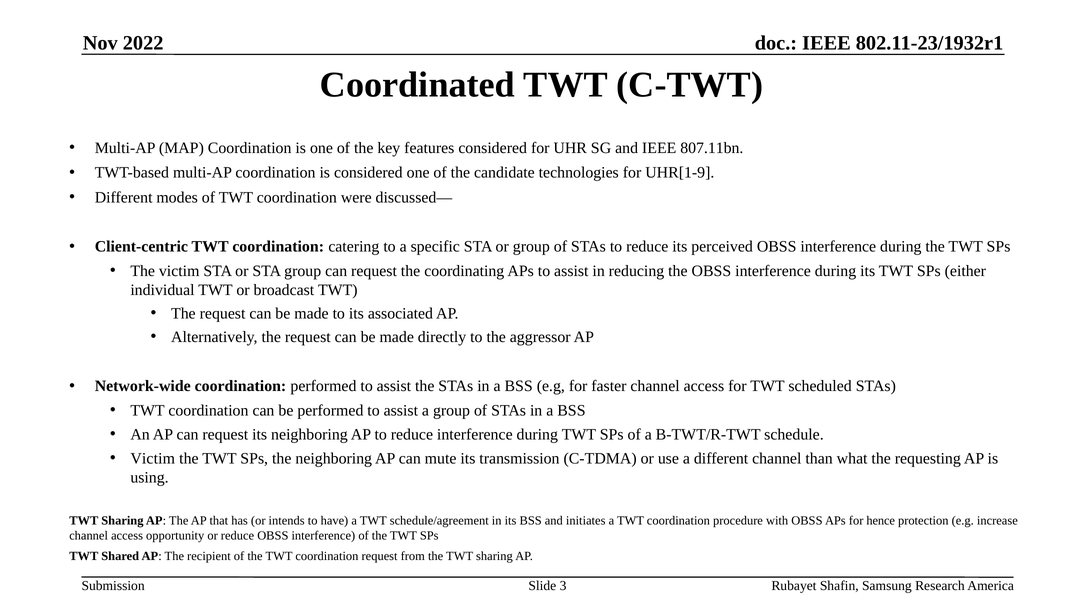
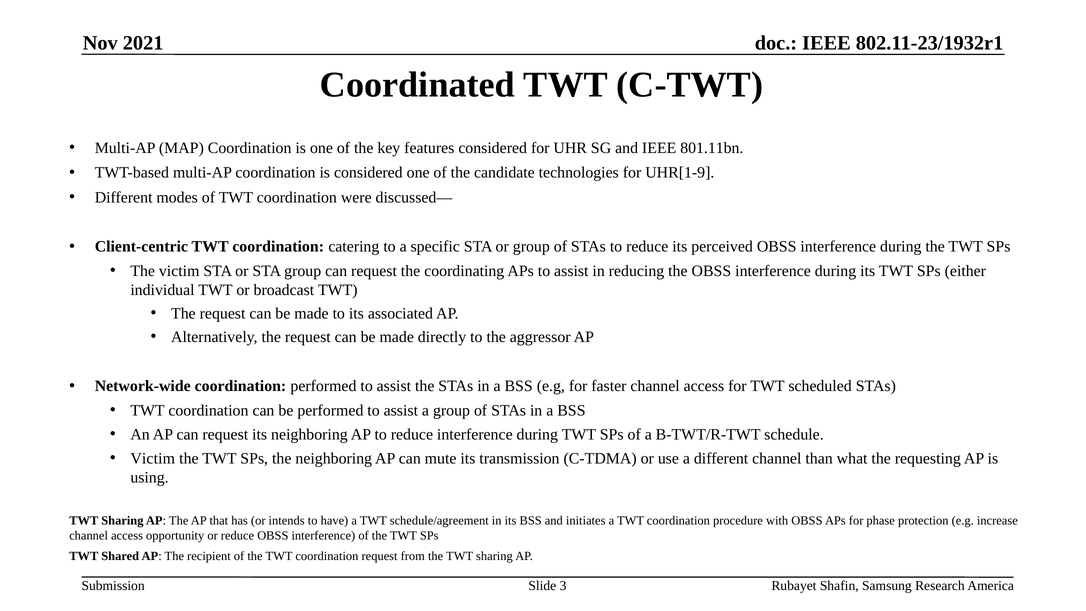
2022: 2022 -> 2021
807.11bn: 807.11bn -> 801.11bn
hence: hence -> phase
